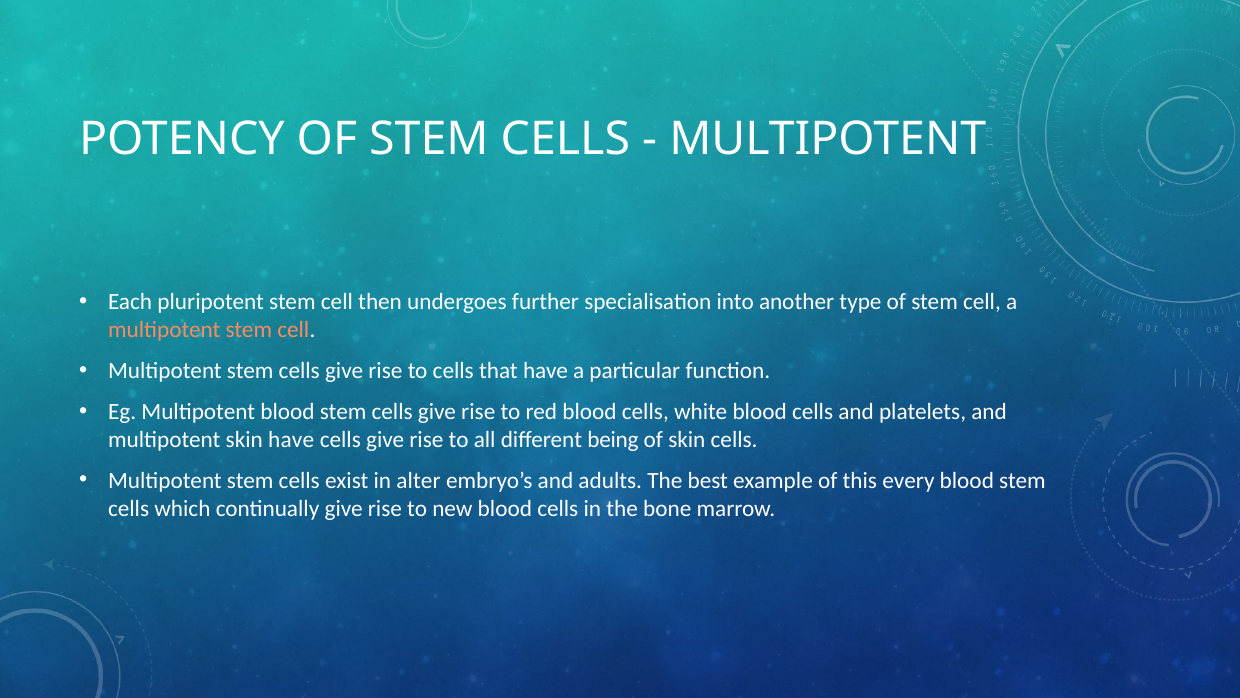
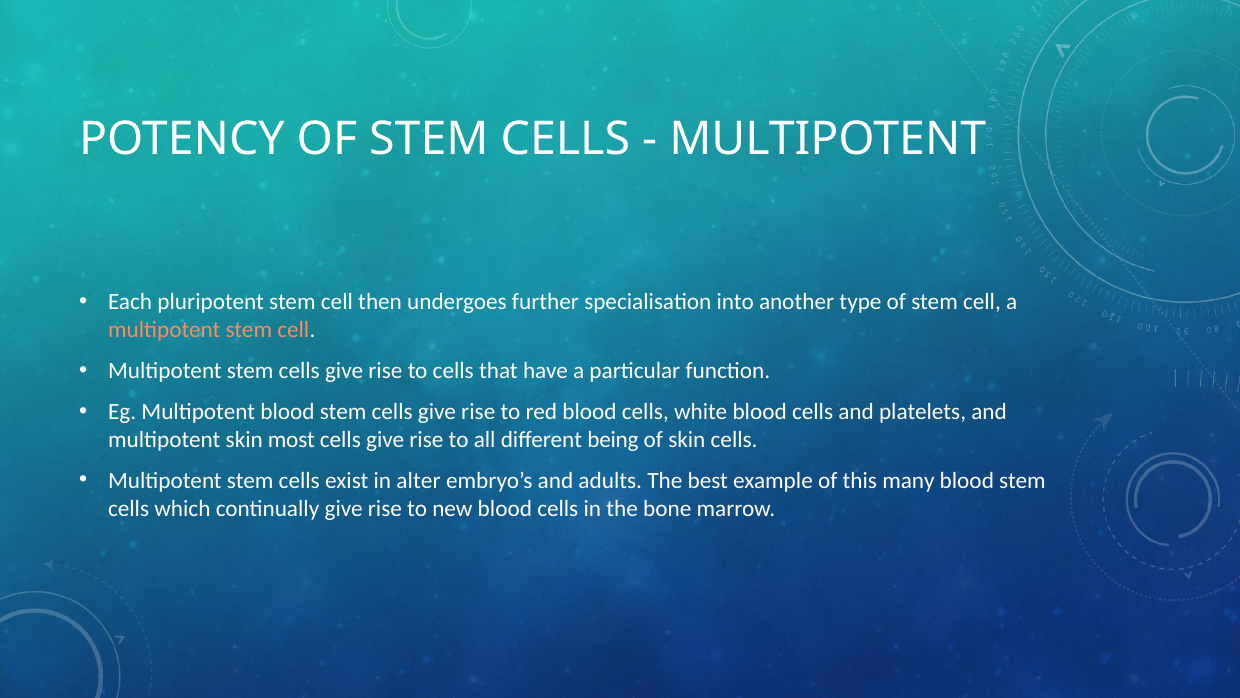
skin have: have -> most
every: every -> many
